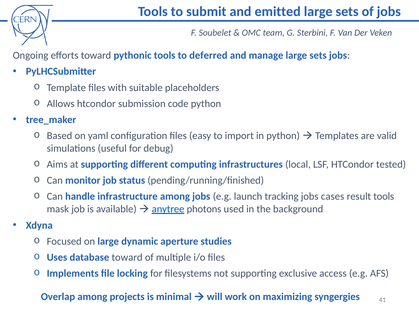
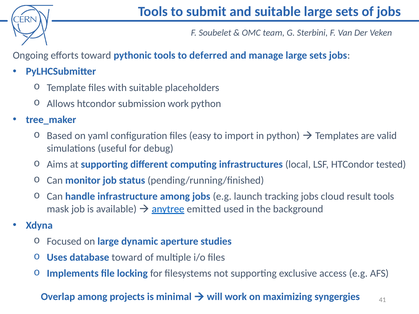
and emitted: emitted -> suitable
submission code: code -> work
cases: cases -> cloud
photons: photons -> emitted
